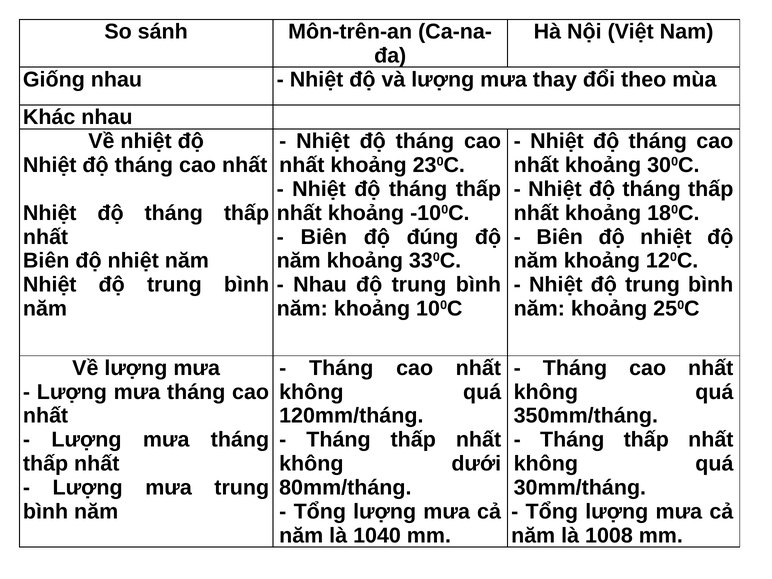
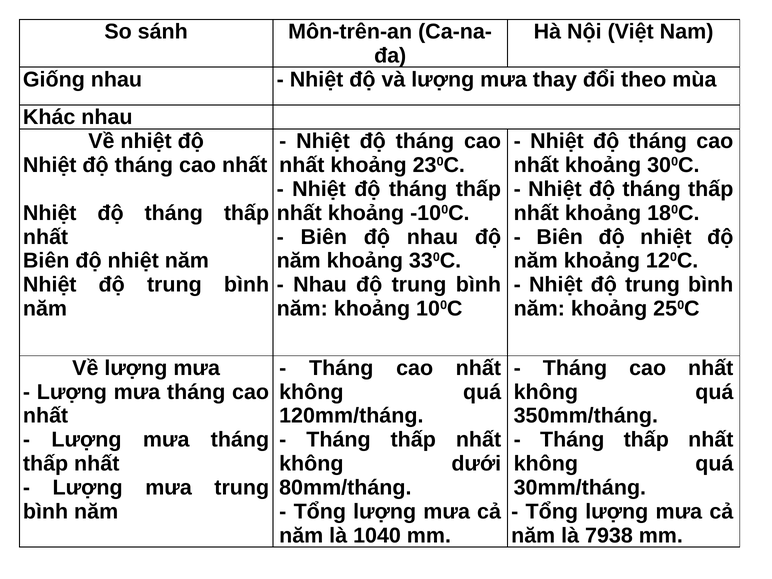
độ đúng: đúng -> nhau
1008: 1008 -> 7938
